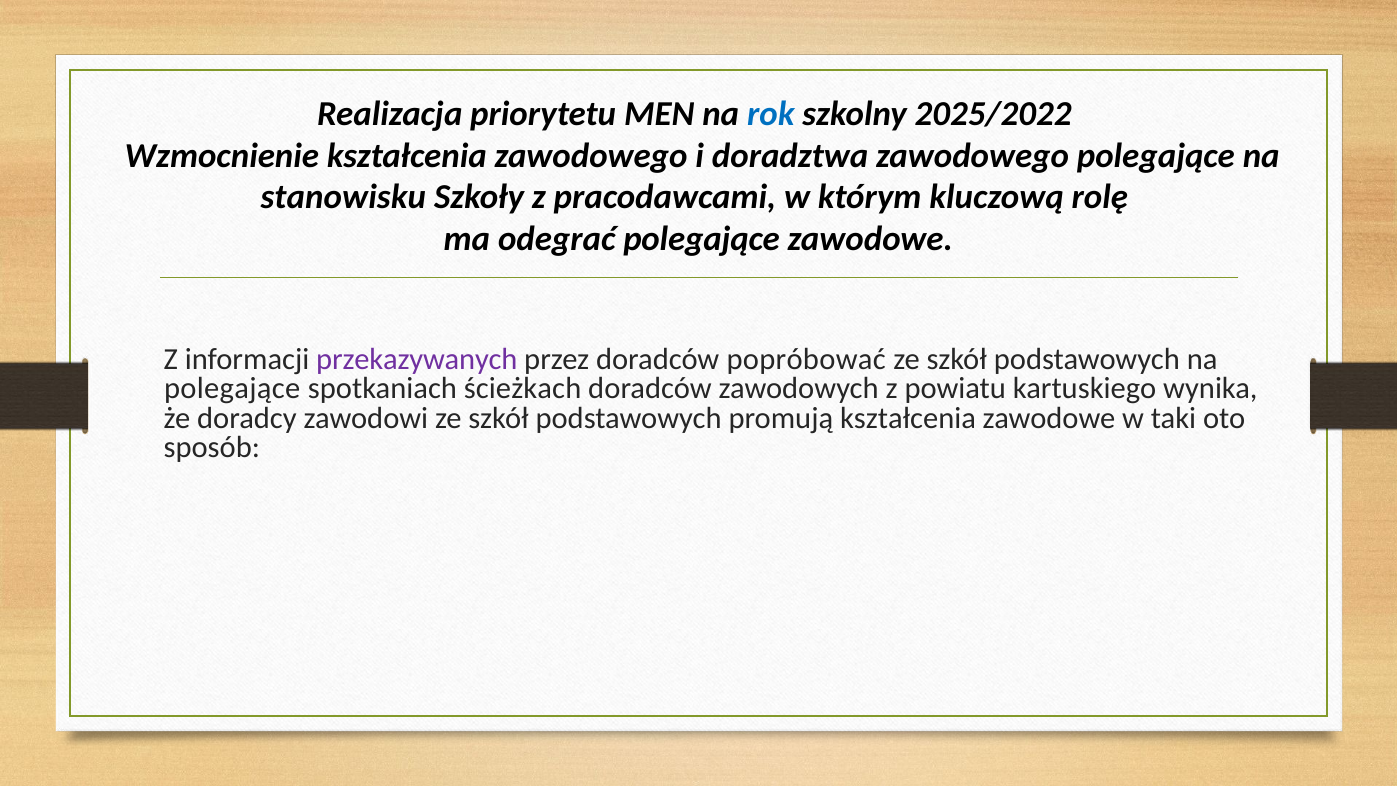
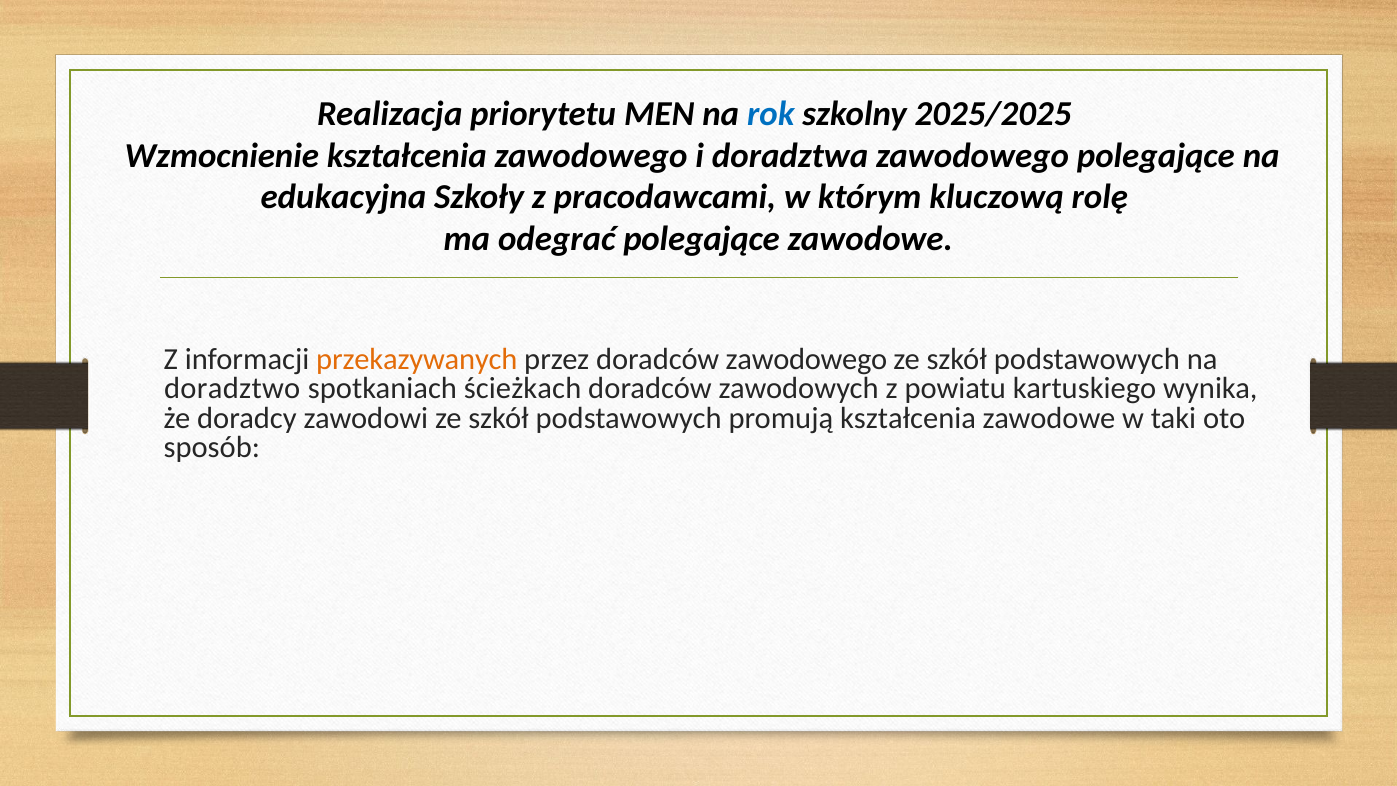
2025/2022: 2025/2022 -> 2025/2025
stanowisku: stanowisku -> edukacyjna
przekazywanych colour: purple -> orange
doradców popróbować: popróbować -> zawodowego
polegające at (232, 389): polegające -> doradztwo
